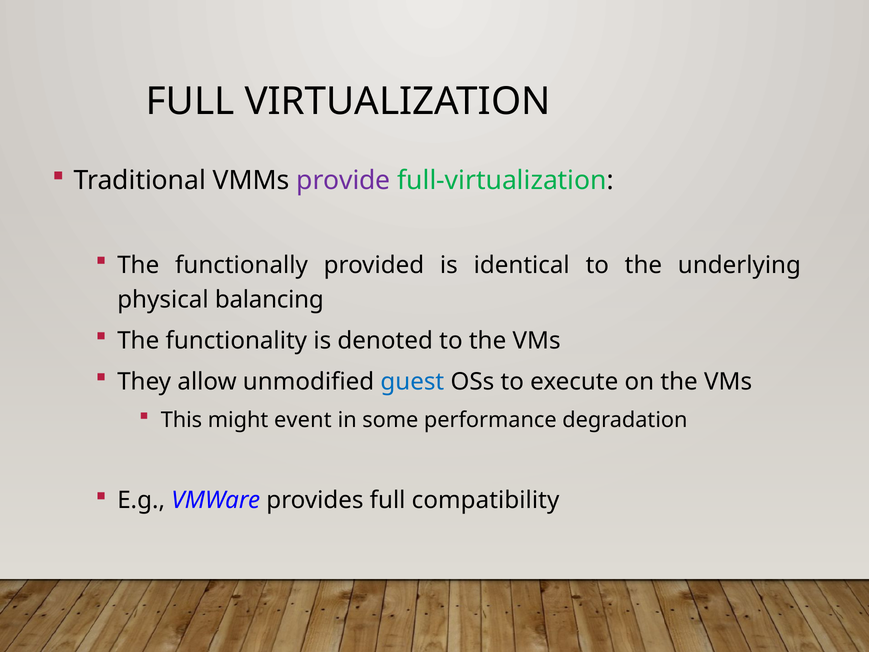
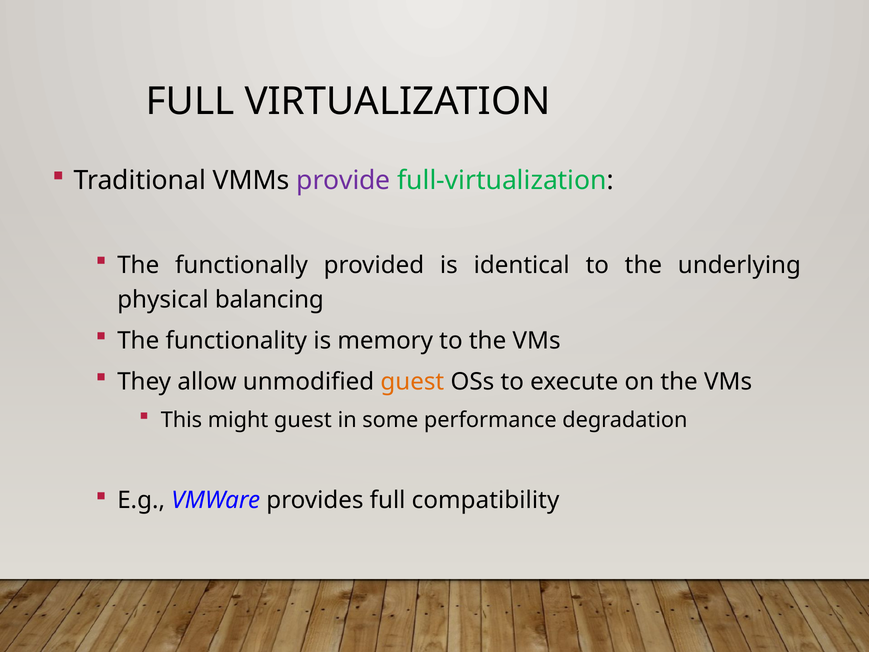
denoted: denoted -> memory
guest at (412, 381) colour: blue -> orange
might event: event -> guest
